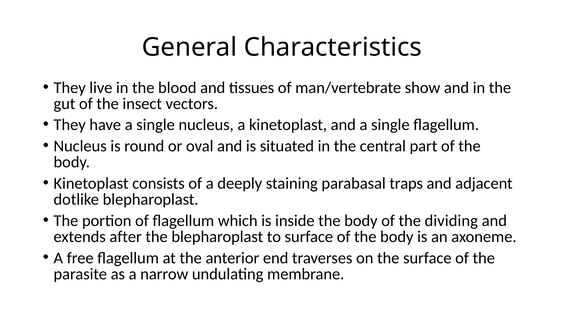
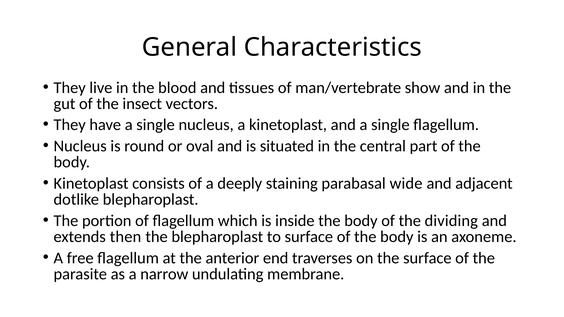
traps: traps -> wide
after: after -> then
